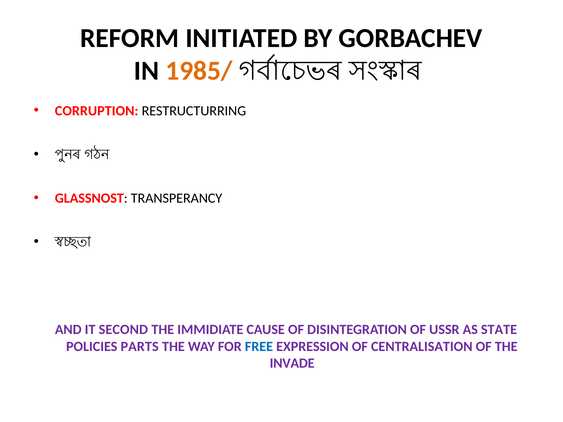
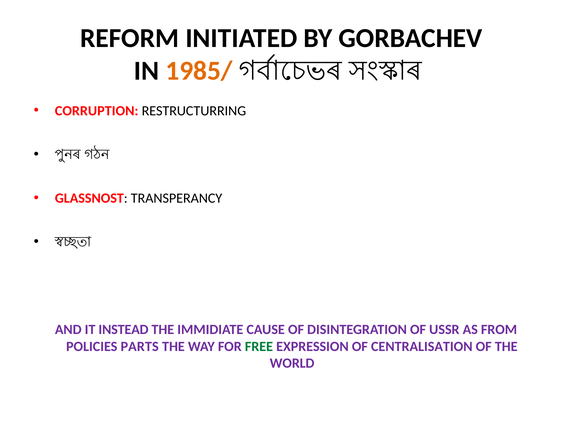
SECOND: SECOND -> INSTEAD
STATE: STATE -> FROM
FREE colour: blue -> green
INVADE: INVADE -> WORLD
